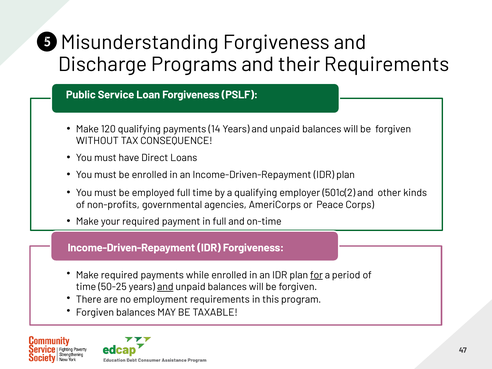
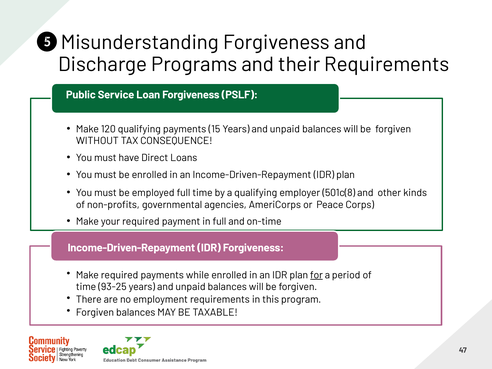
14: 14 -> 15
501c(2: 501c(2 -> 501c(8
50-25: 50-25 -> 93-25
and at (165, 287) underline: present -> none
